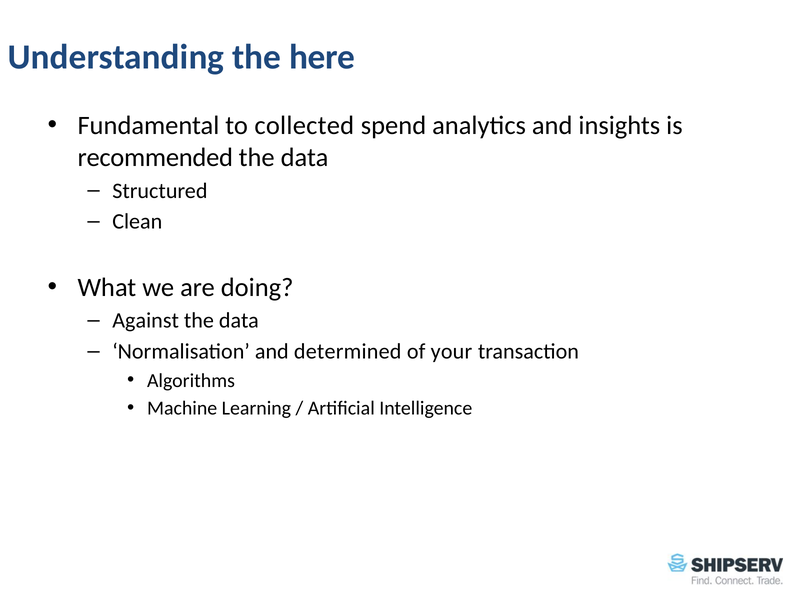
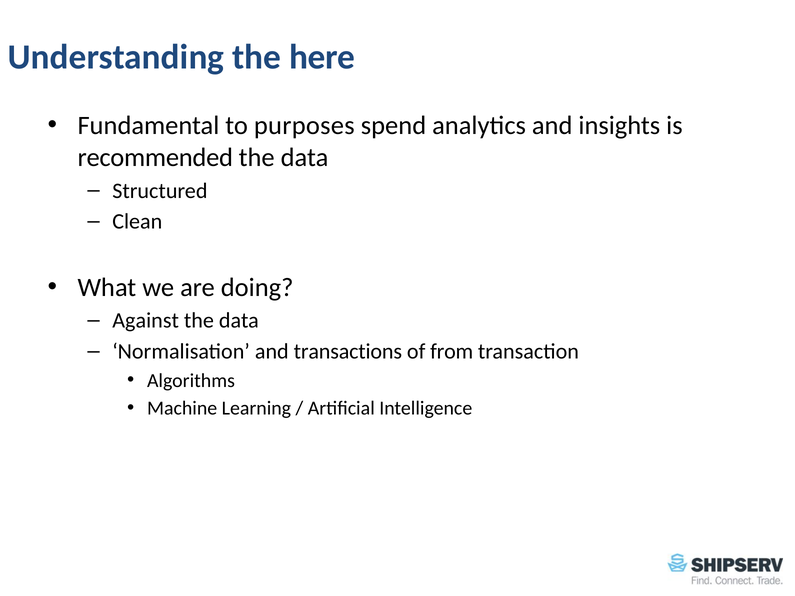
collected: collected -> purposes
determined: determined -> transactions
your: your -> from
